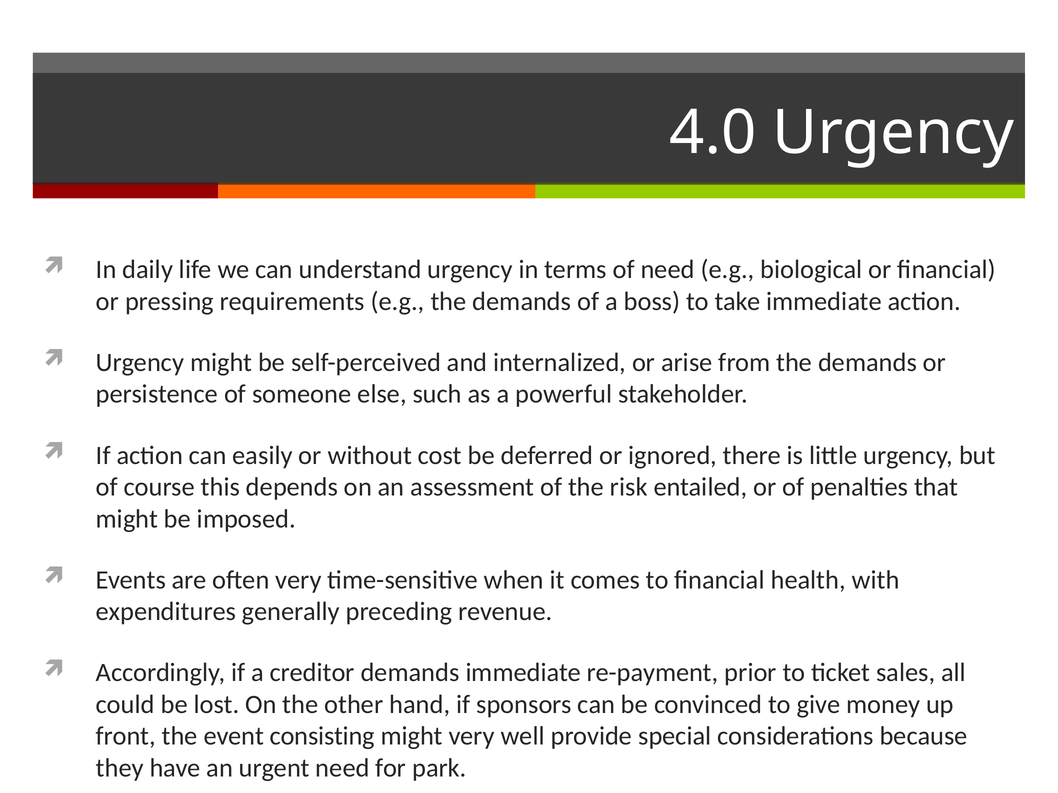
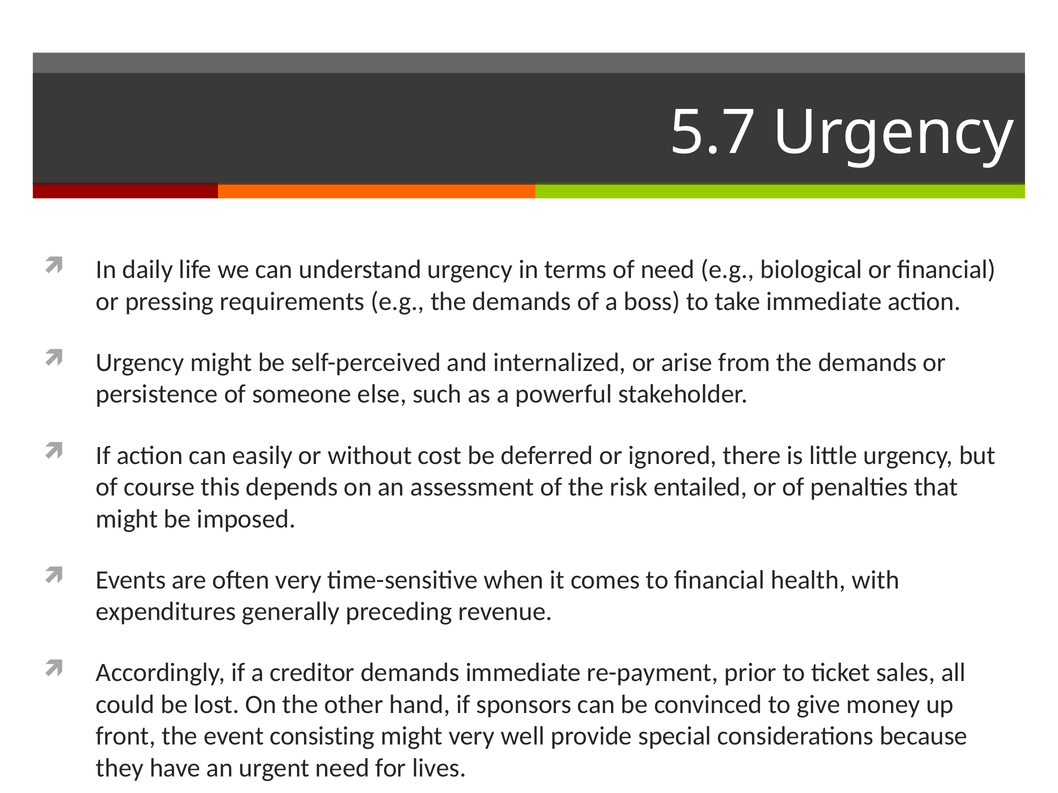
4.0: 4.0 -> 5.7
park: park -> lives
